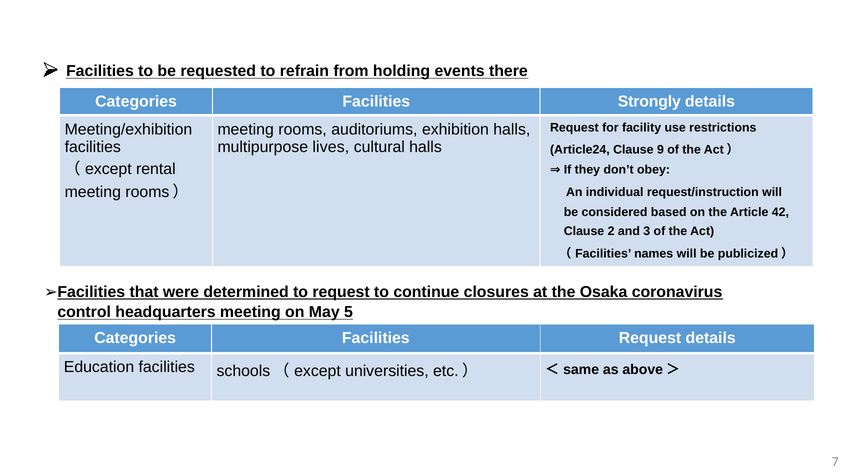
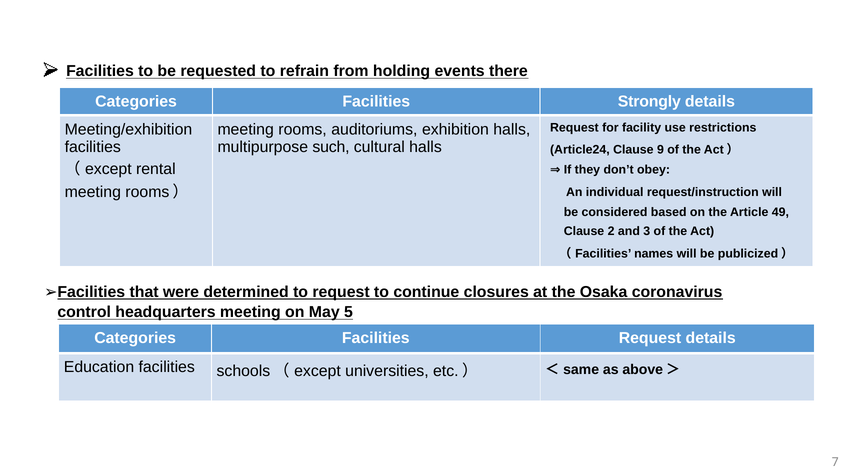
lives: lives -> such
42: 42 -> 49
